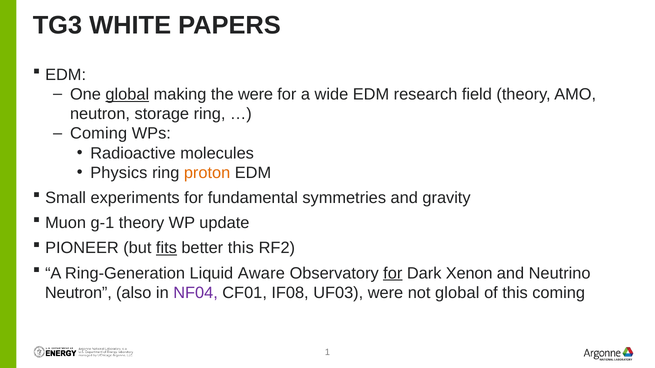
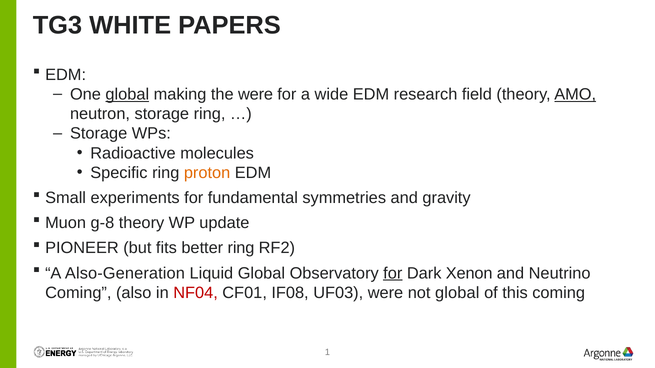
AMO underline: none -> present
Coming at (99, 134): Coming -> Storage
Physics: Physics -> Specific
g-1: g-1 -> g-8
fits underline: present -> none
better this: this -> ring
Ring-Generation: Ring-Generation -> Also-Generation
Liquid Aware: Aware -> Global
Neutron at (78, 293): Neutron -> Coming
NF04 colour: purple -> red
